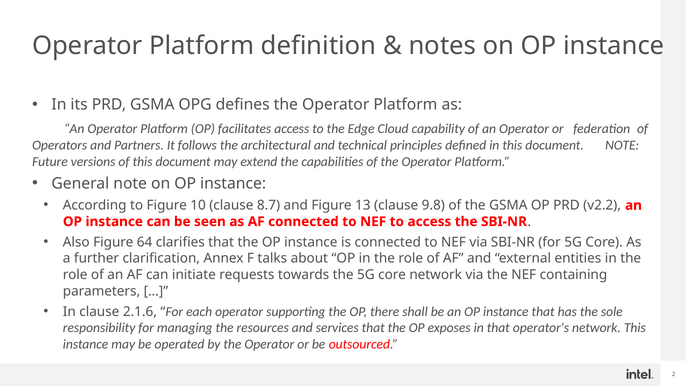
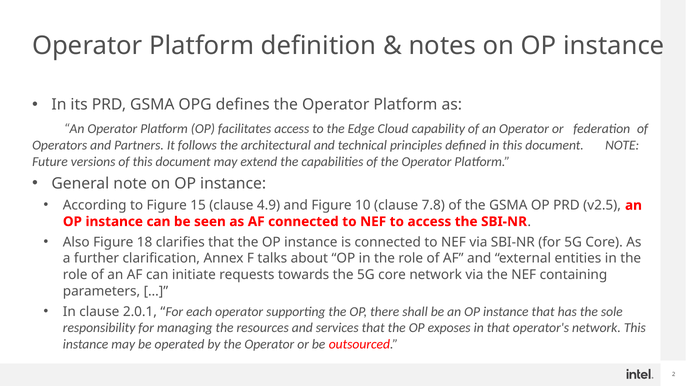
10: 10 -> 15
8.7: 8.7 -> 4.9
13: 13 -> 10
9.8: 9.8 -> 7.8
v2.2: v2.2 -> v2.5
64: 64 -> 18
2.1.6: 2.1.6 -> 2.0.1
